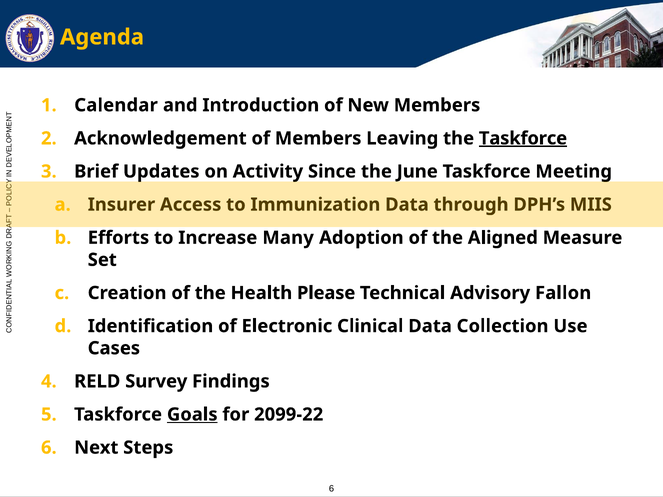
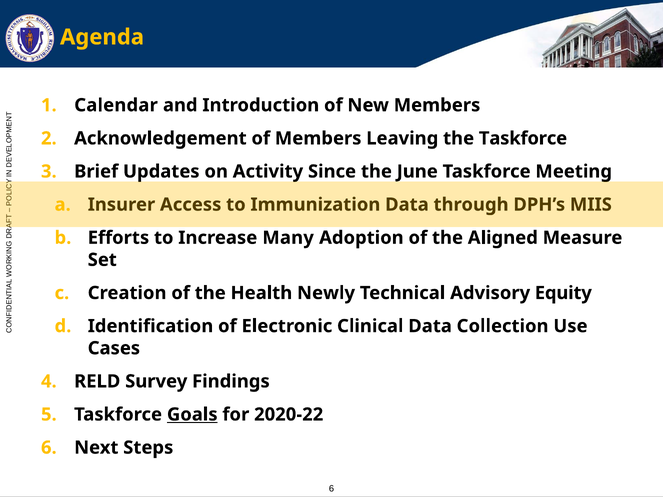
Taskforce at (523, 138) underline: present -> none
Please: Please -> Newly
Fallon: Fallon -> Equity
2099-22: 2099-22 -> 2020-22
